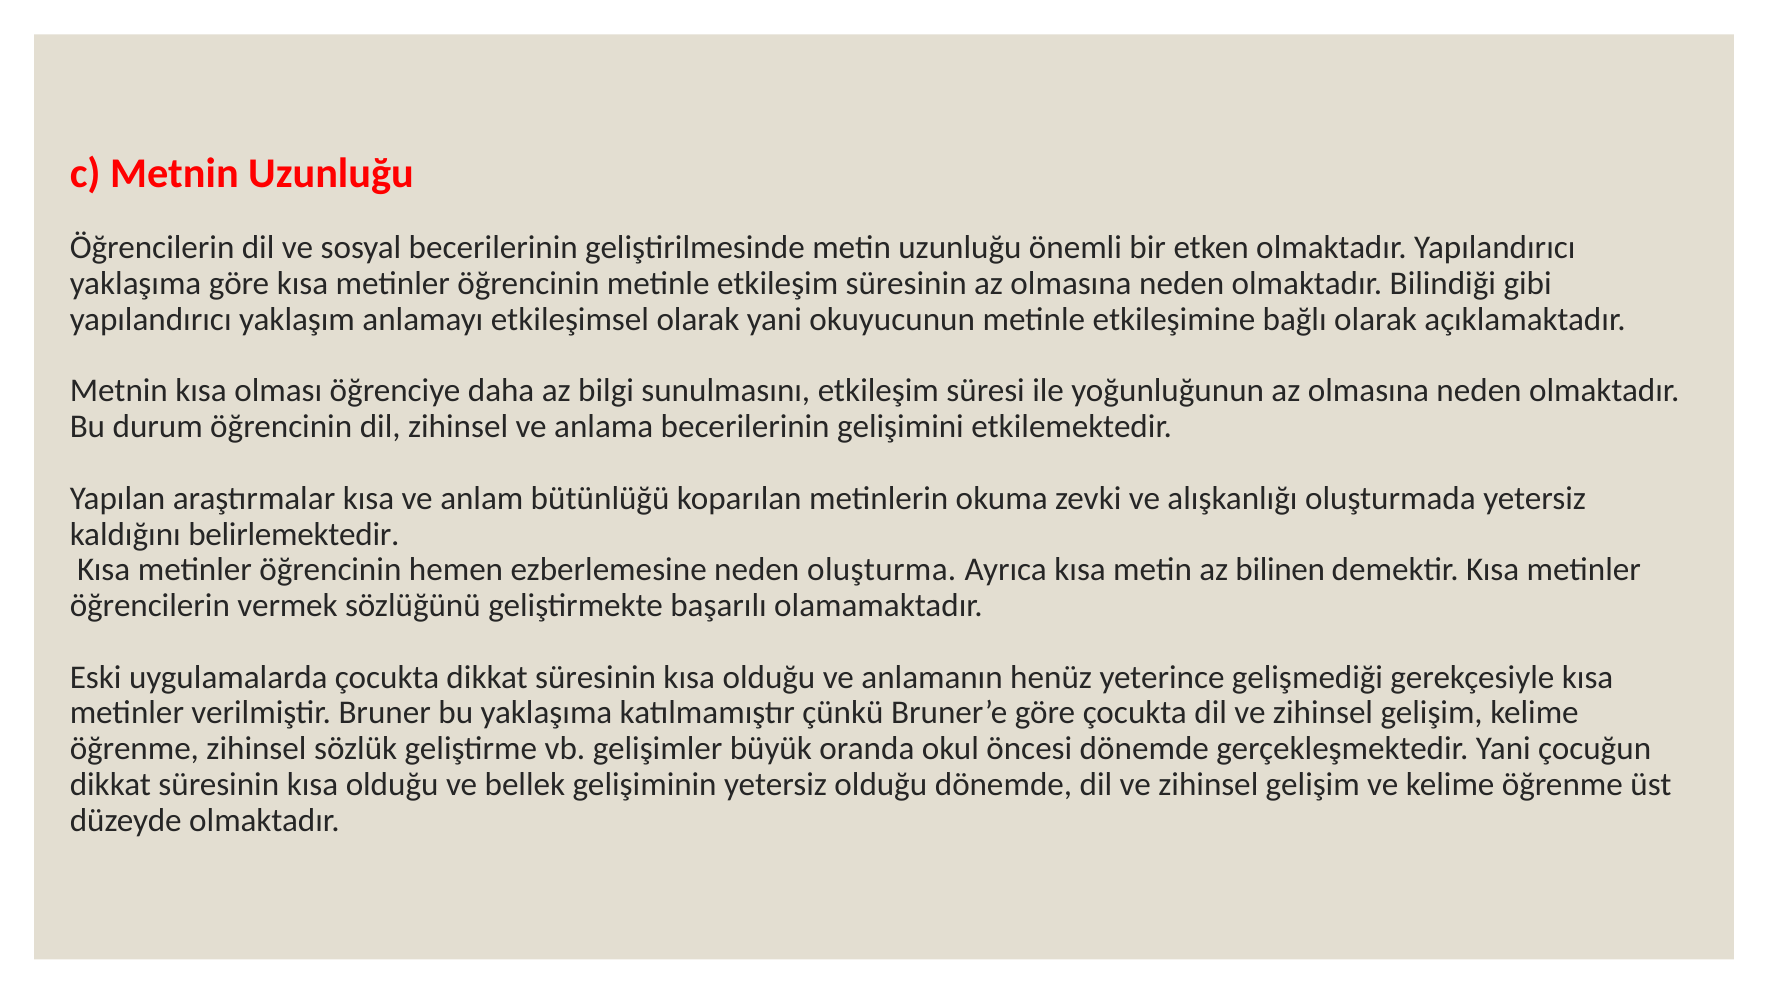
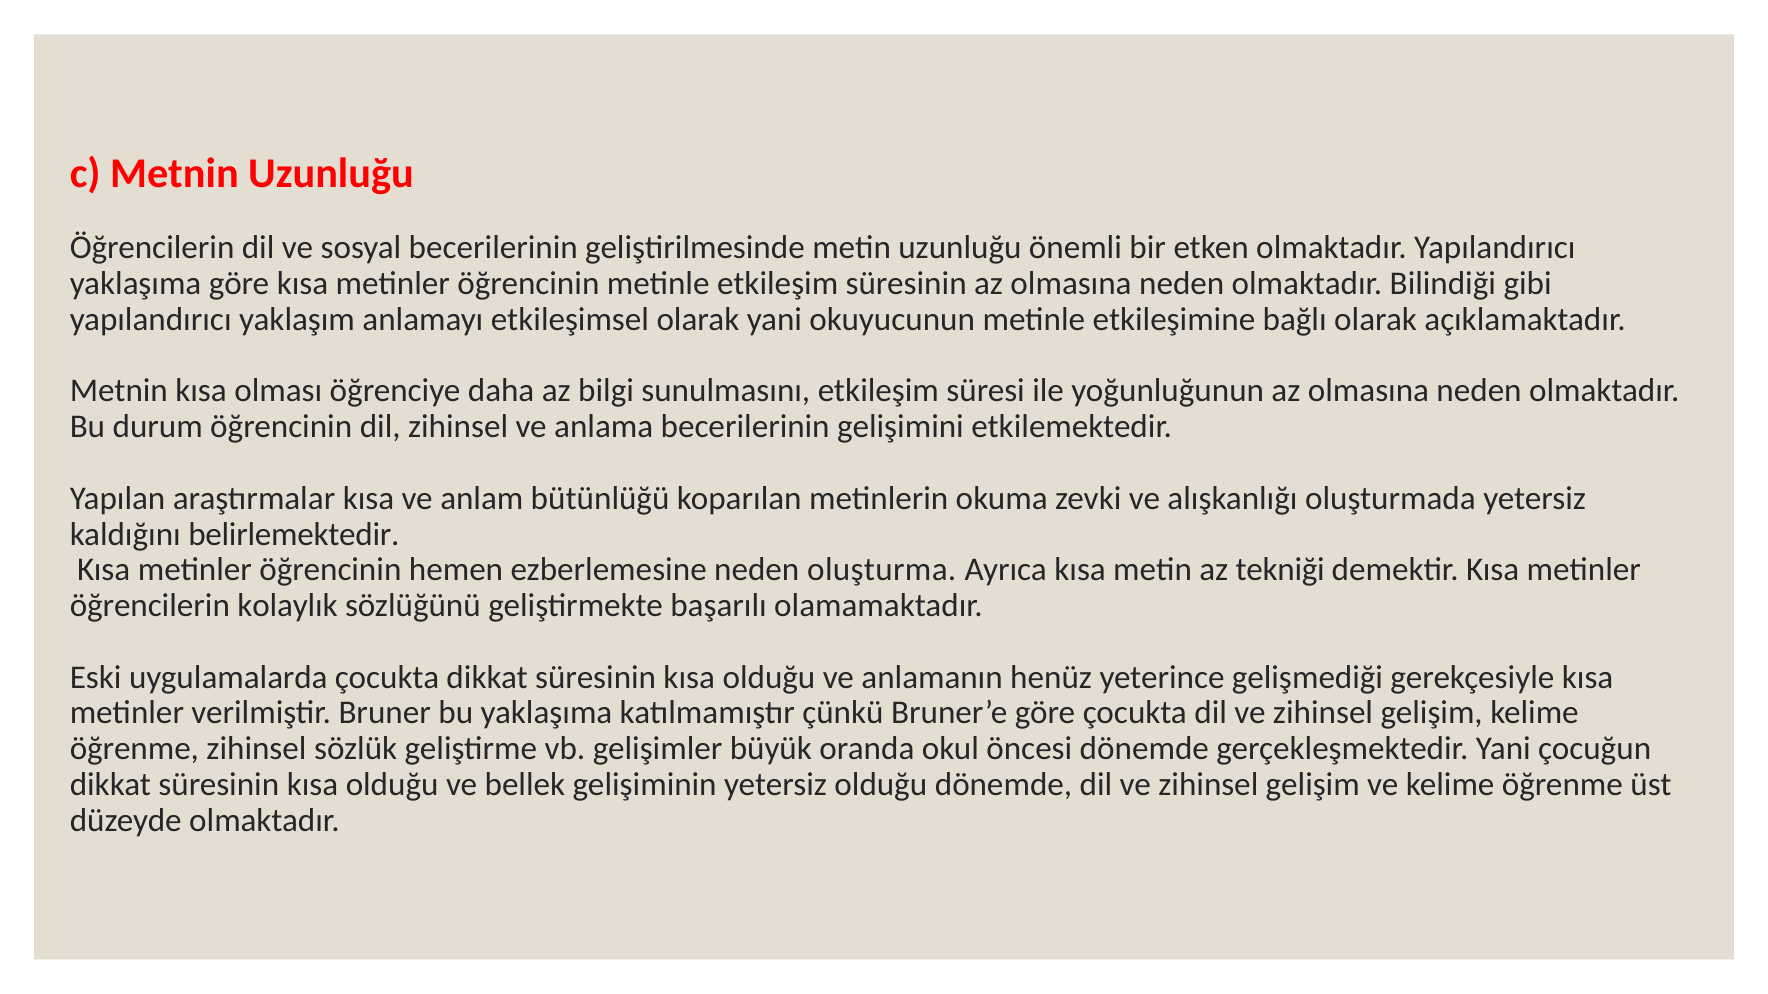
bilinen: bilinen -> tekniği
vermek: vermek -> kolaylık
